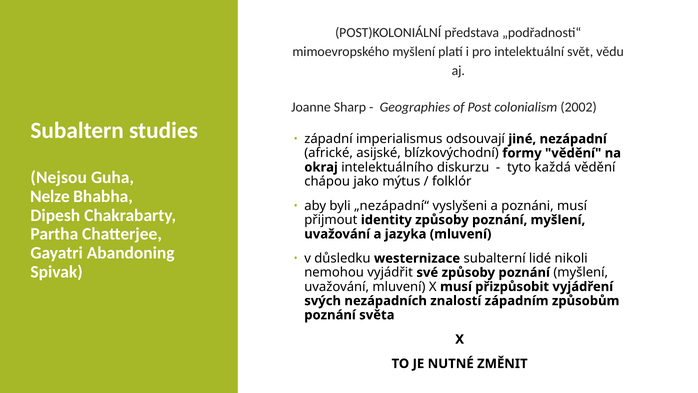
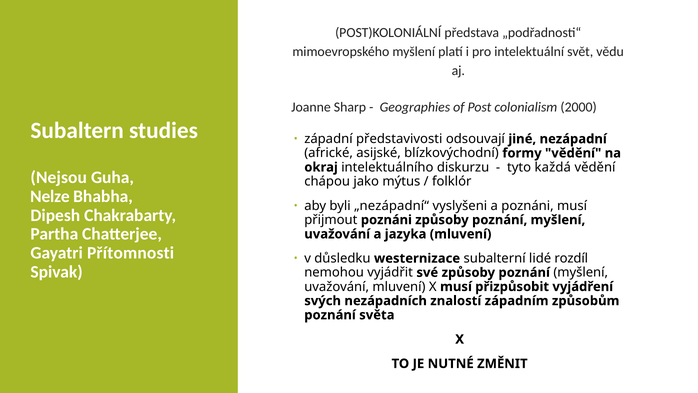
2002: 2002 -> 2000
imperialismus: imperialismus -> představivosti
přijmout identity: identity -> poznáni
Abandoning: Abandoning -> Přítomnosti
nikoli: nikoli -> rozdíl
